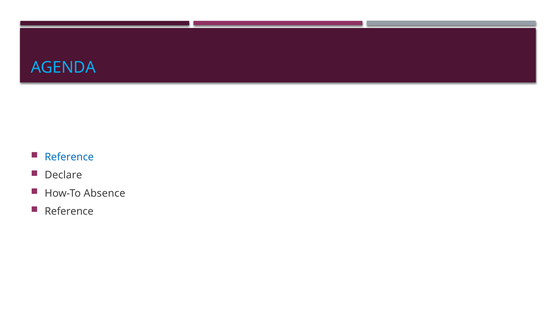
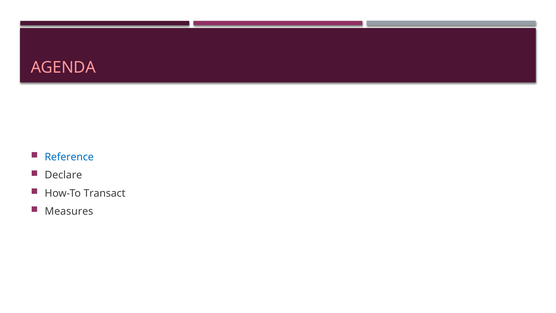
AGENDA colour: light blue -> pink
Absence: Absence -> Transact
Reference at (69, 211): Reference -> Measures
